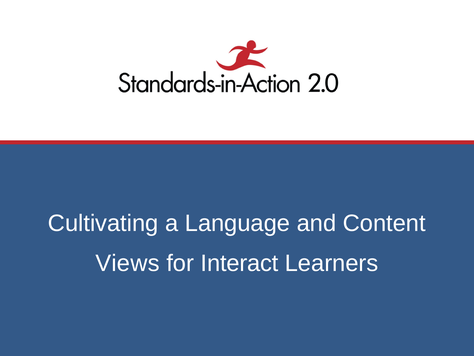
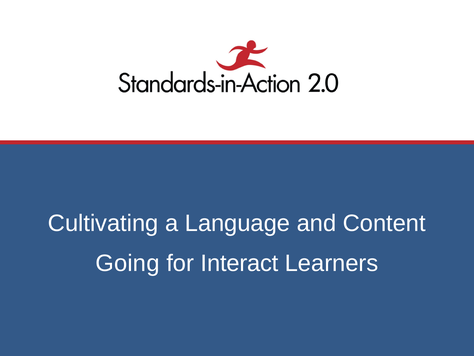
Views: Views -> Going
